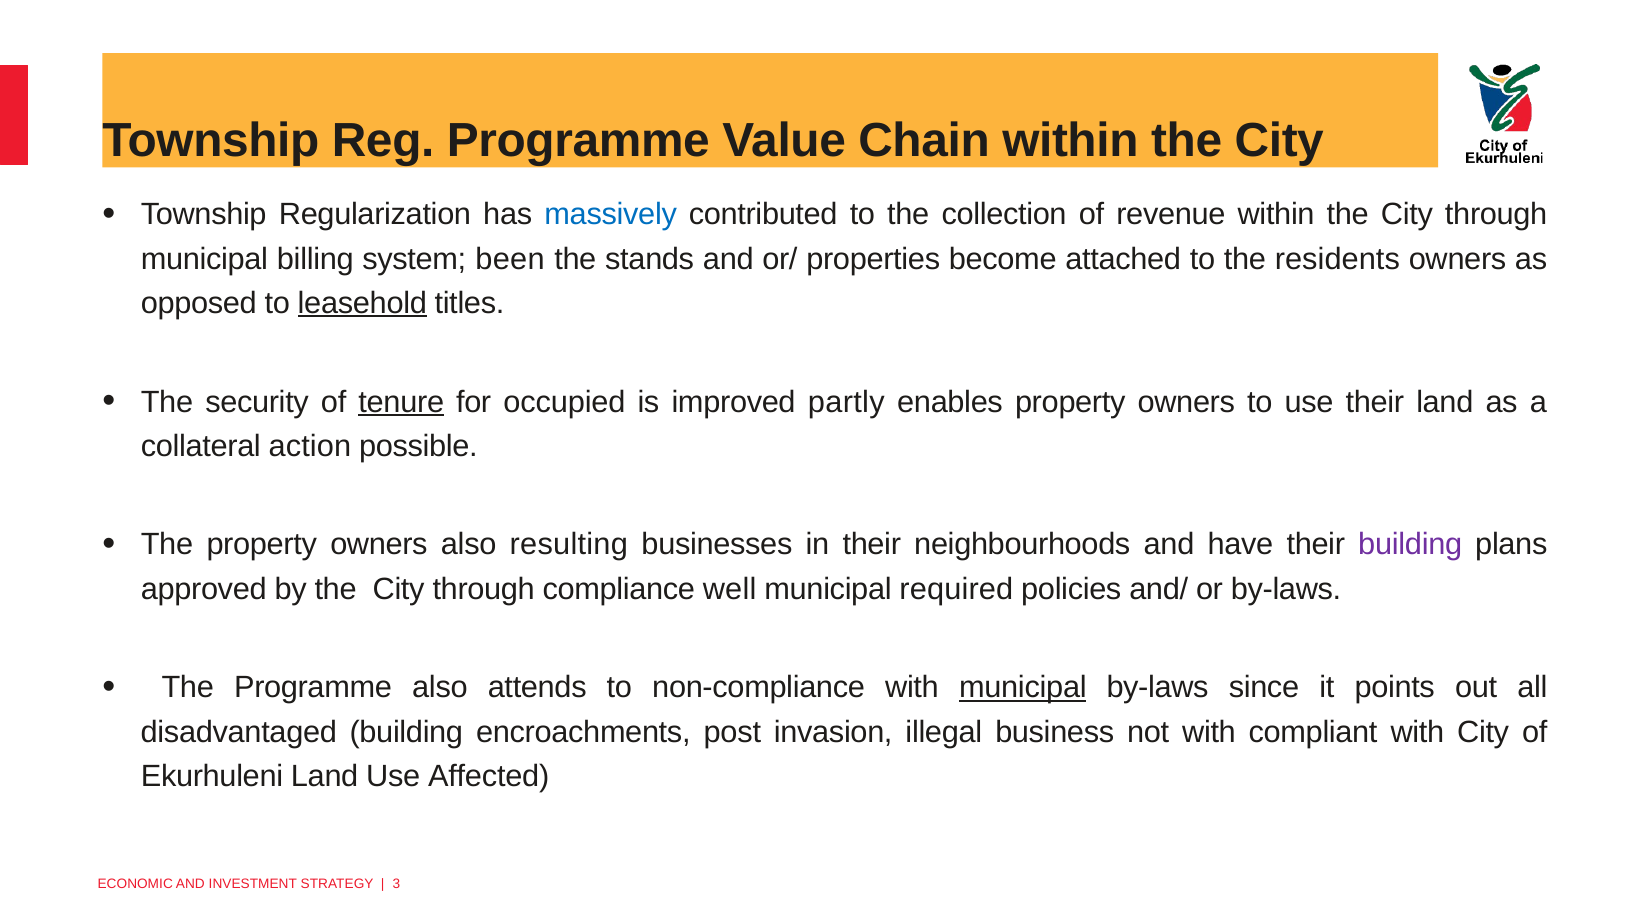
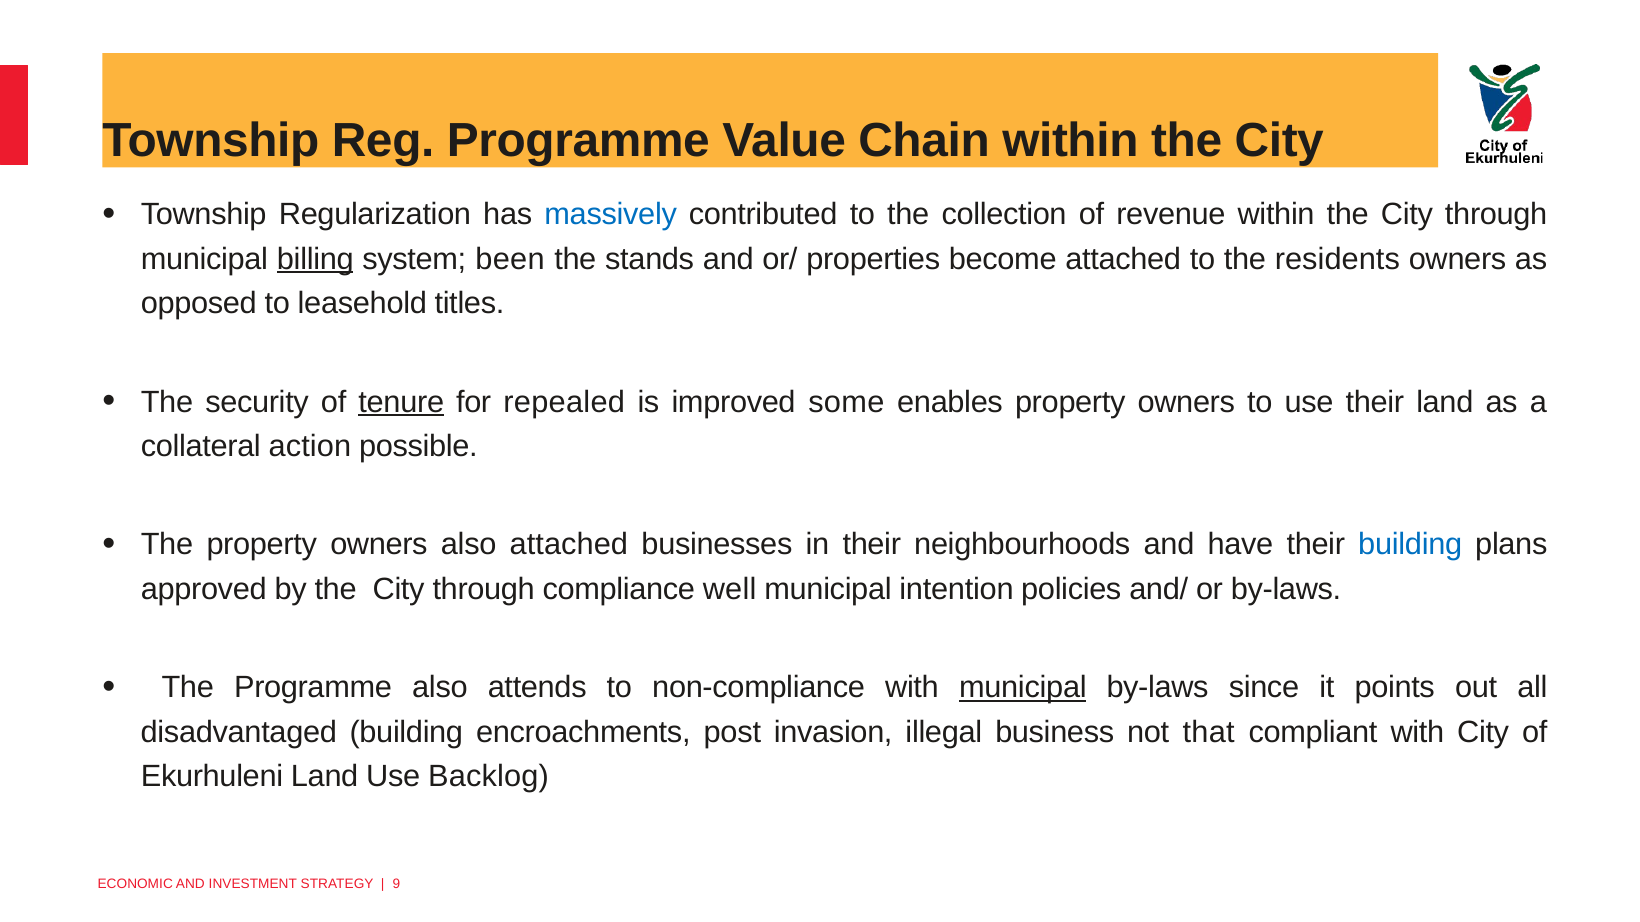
billing underline: none -> present
leasehold underline: present -> none
occupied: occupied -> repealed
partly: partly -> some
also resulting: resulting -> attached
building at (1410, 545) colour: purple -> blue
required: required -> intention
not with: with -> that
Affected: Affected -> Backlog
3: 3 -> 9
